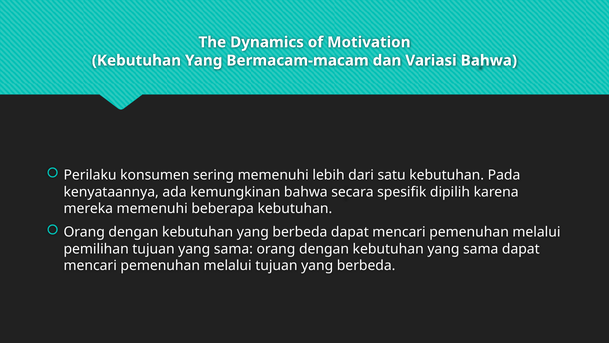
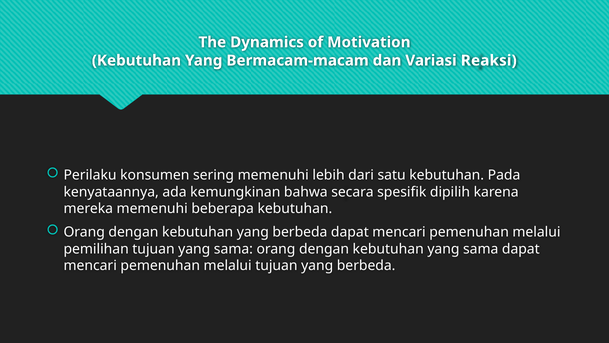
Variasi Bahwa: Bahwa -> Reaksi
